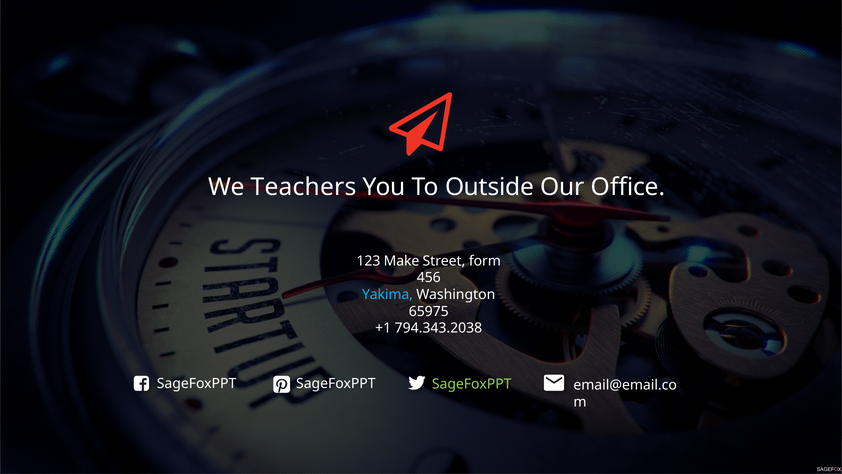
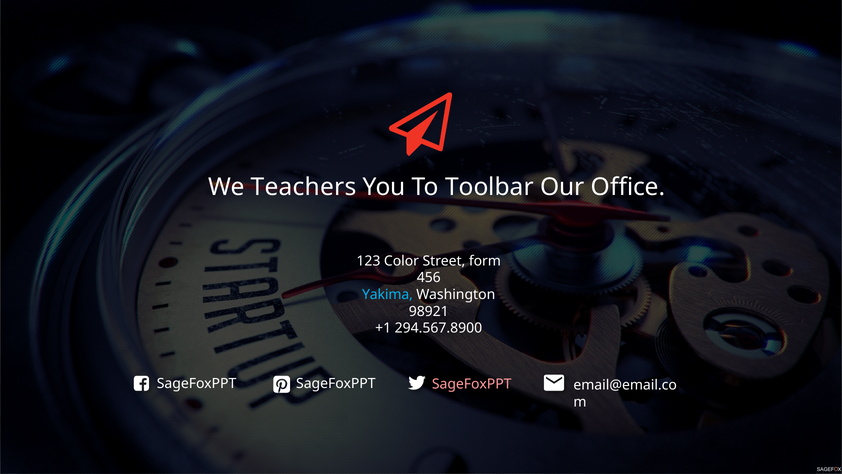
Outside: Outside -> Toolbar
Make: Make -> Color
65975: 65975 -> 98921
794.343.2038: 794.343.2038 -> 294.567.8900
SageFoxPPT at (472, 384) colour: light green -> pink
